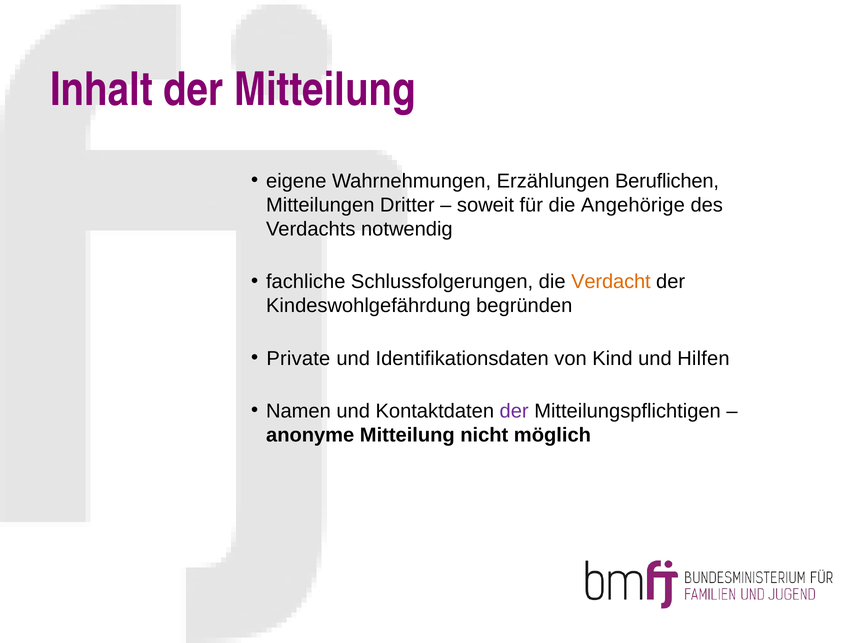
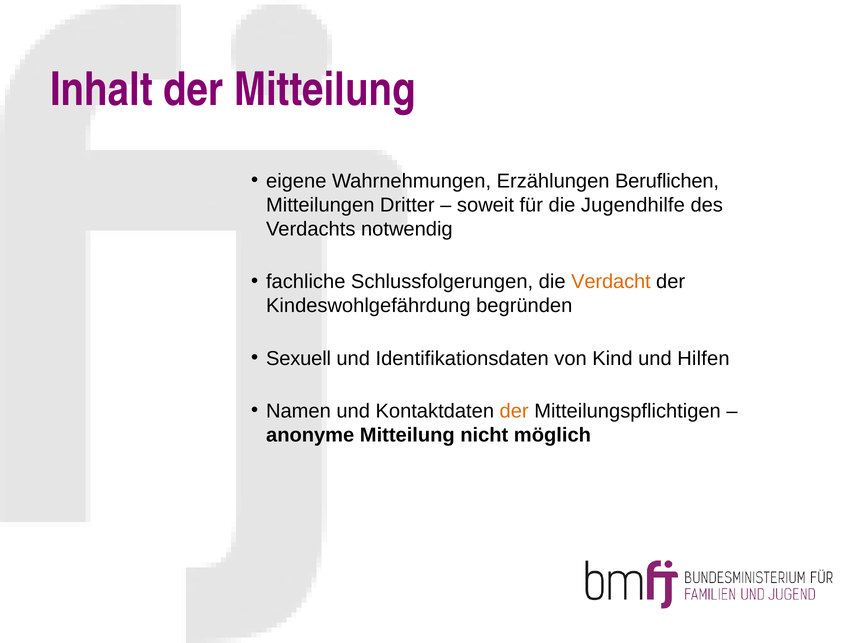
Angehörige: Angehörige -> Jugendhilfe
Private: Private -> Sexuell
der at (514, 411) colour: purple -> orange
